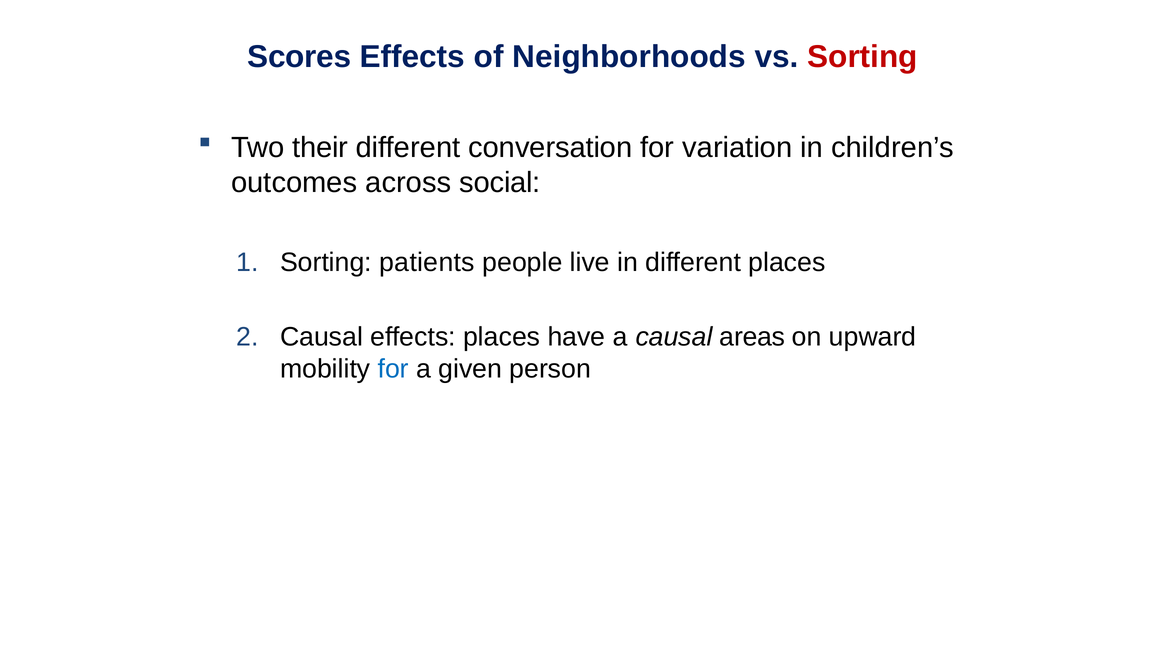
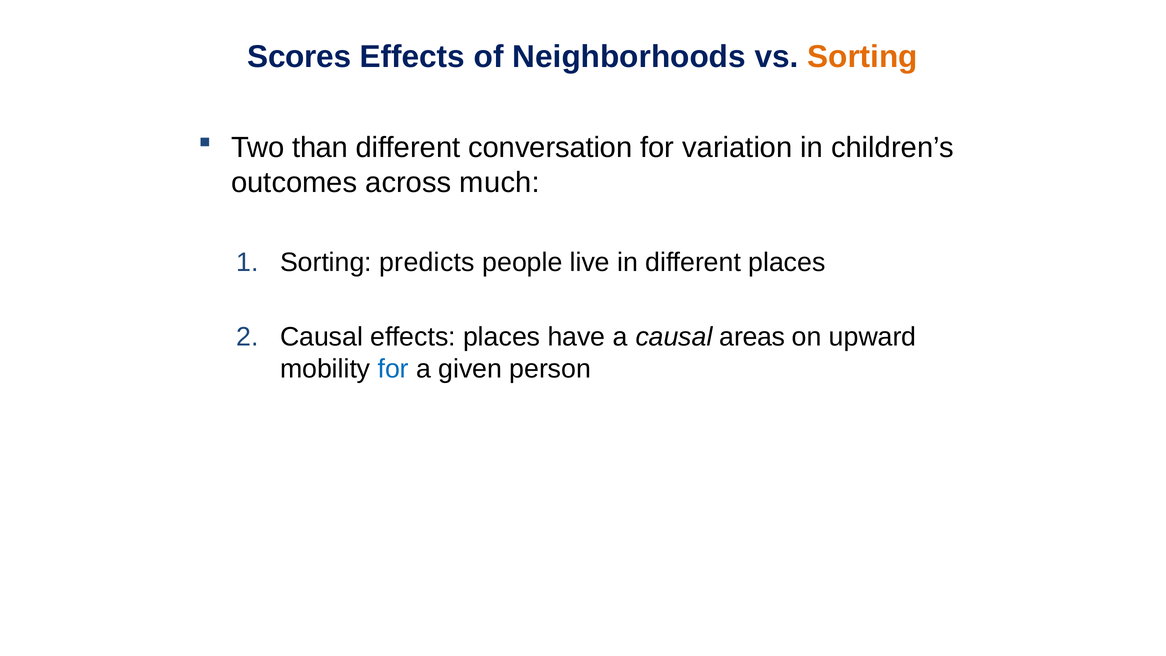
Sorting at (862, 57) colour: red -> orange
their: their -> than
social: social -> much
patients: patients -> predicts
